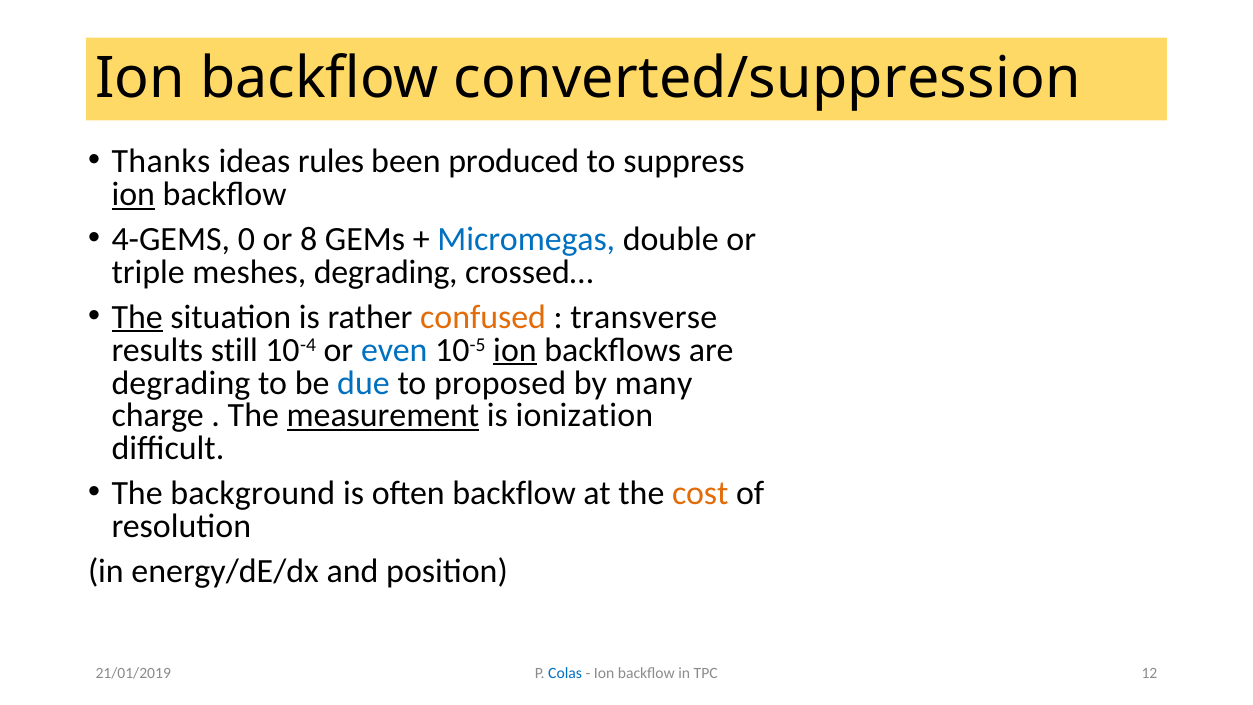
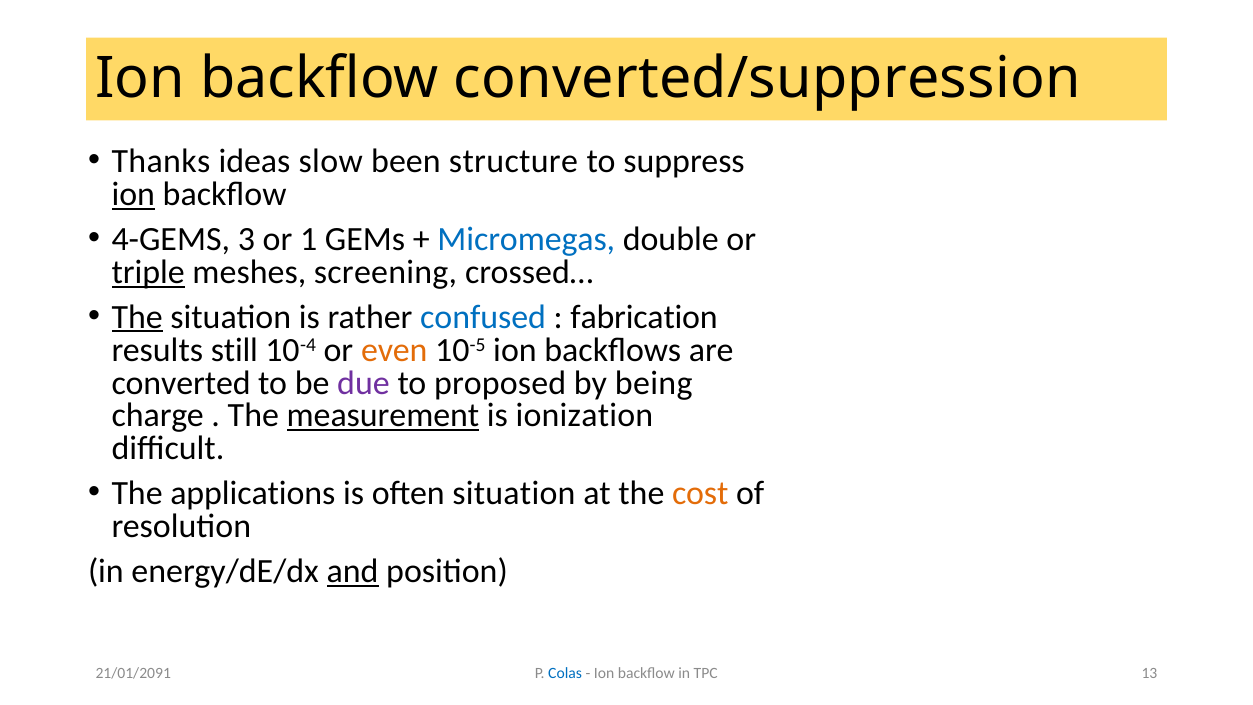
rules: rules -> slow
produced: produced -> structure
0: 0 -> 3
8: 8 -> 1
triple underline: none -> present
meshes degrading: degrading -> screening
confused colour: orange -> blue
transverse: transverse -> fabrication
even colour: blue -> orange
ion at (515, 350) underline: present -> none
degrading at (181, 383): degrading -> converted
due colour: blue -> purple
many: many -> being
background: background -> applications
often backflow: backflow -> situation
and underline: none -> present
12: 12 -> 13
21/01/2019: 21/01/2019 -> 21/01/2091
